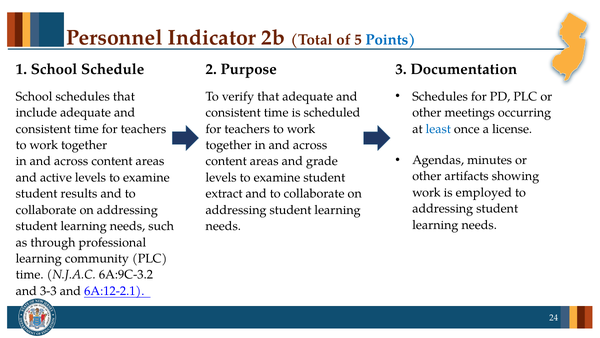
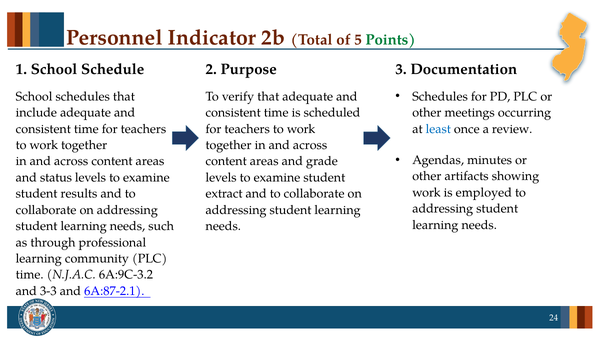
Points colour: blue -> green
license: license -> review
active: active -> status
6A:12-2.1: 6A:12-2.1 -> 6A:87-2.1
